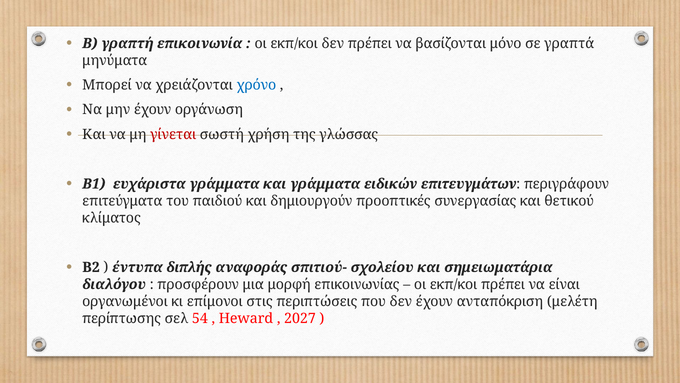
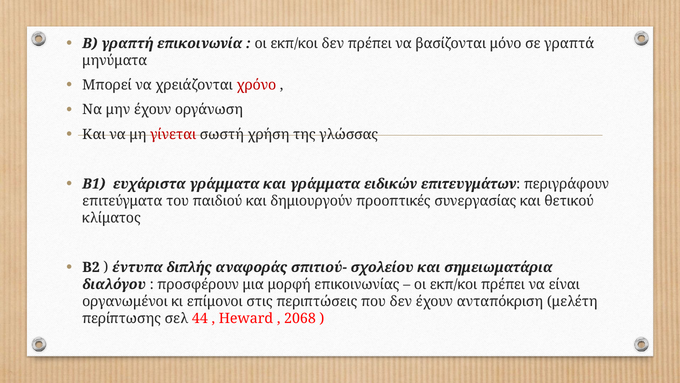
χρόνο colour: blue -> red
54: 54 -> 44
2027: 2027 -> 2068
